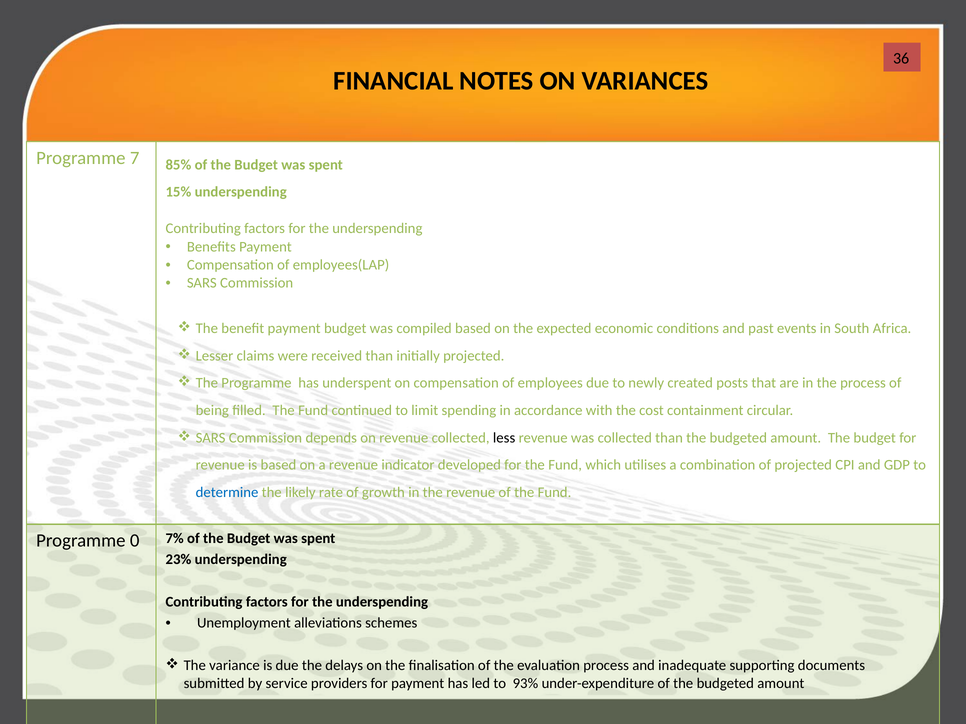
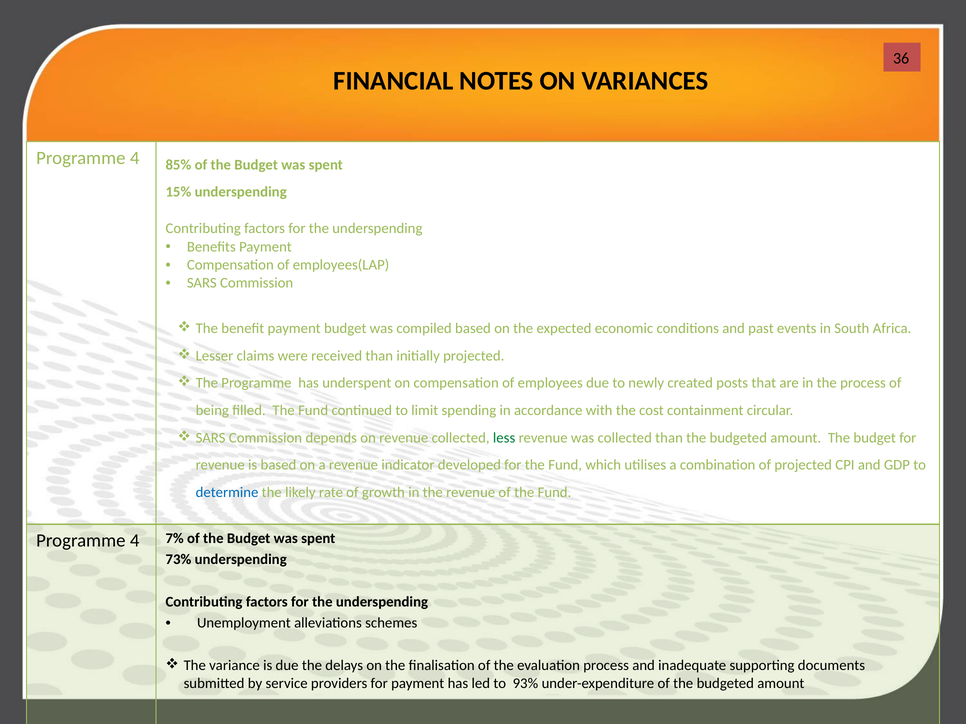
7 at (135, 158): 7 -> 4
less colour: black -> green
0 at (135, 541): 0 -> 4
23%: 23% -> 73%
